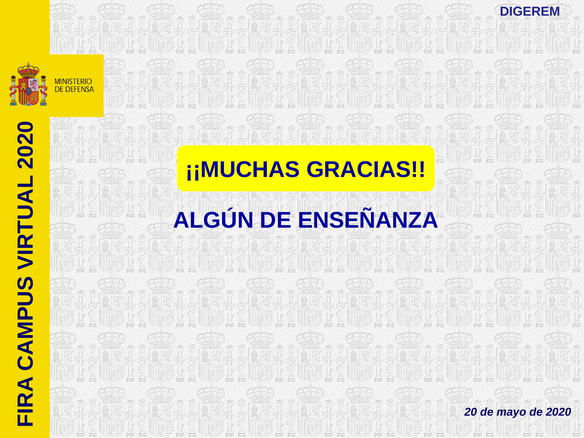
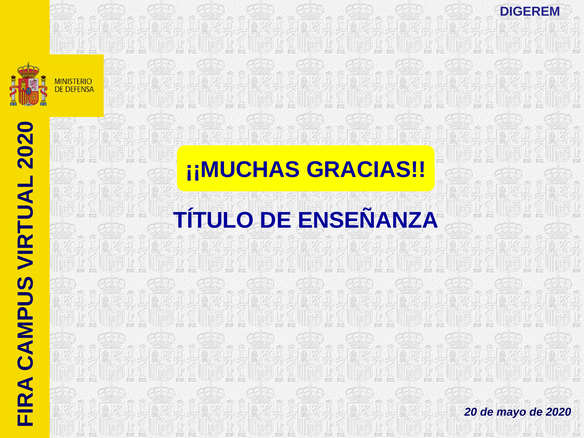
ALGÚN: ALGÚN -> TÍTULO
